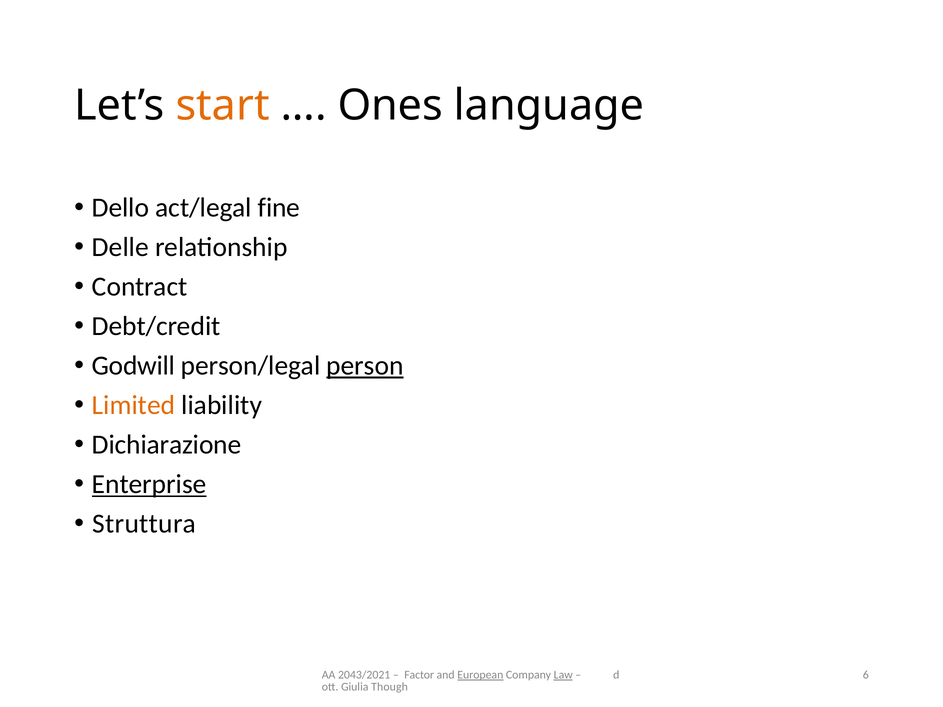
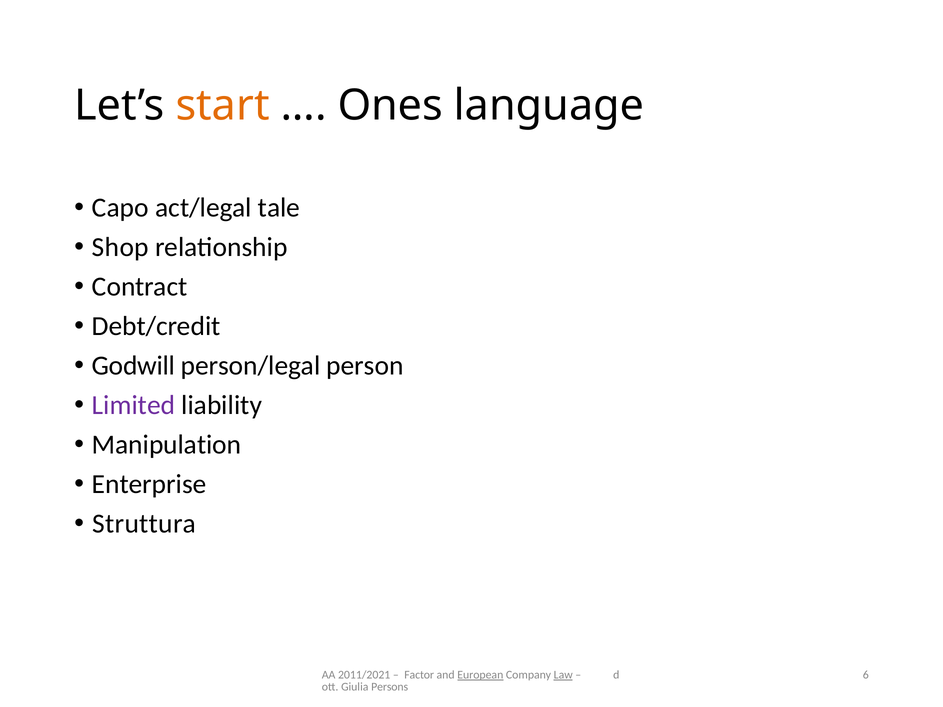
Dello: Dello -> Capo
fine: fine -> tale
Delle: Delle -> Shop
person underline: present -> none
Limited colour: orange -> purple
Dichiarazione: Dichiarazione -> Manipulation
Enterprise underline: present -> none
2043/2021: 2043/2021 -> 2011/2021
Though: Though -> Persons
